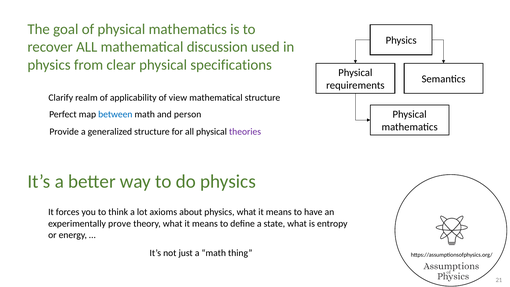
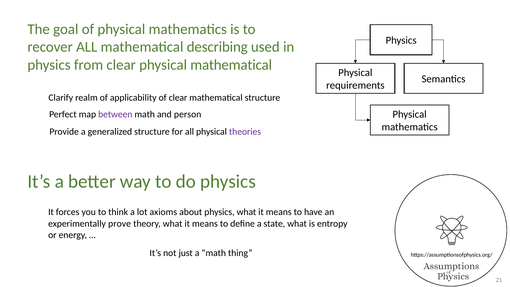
discussion: discussion -> describing
physical specifications: specifications -> mathematical
of view: view -> clear
between colour: blue -> purple
